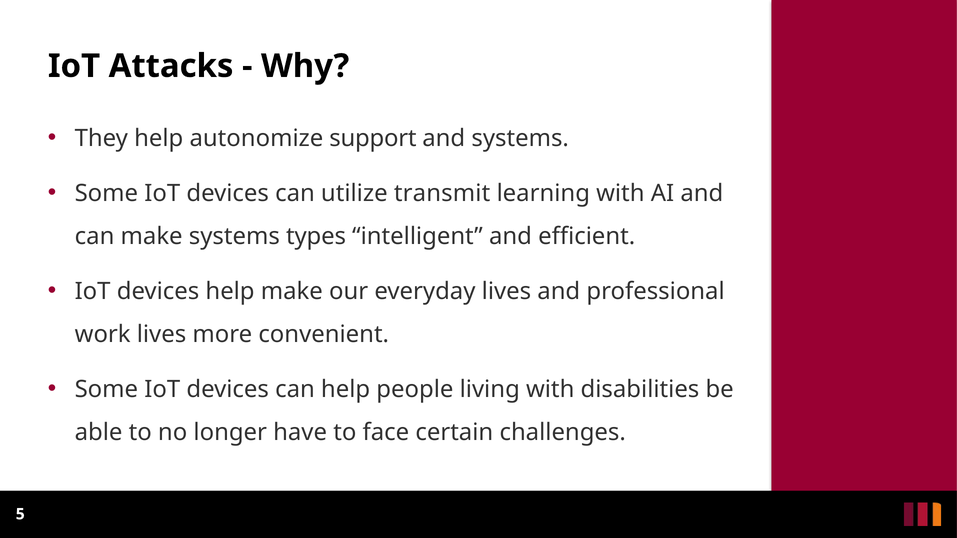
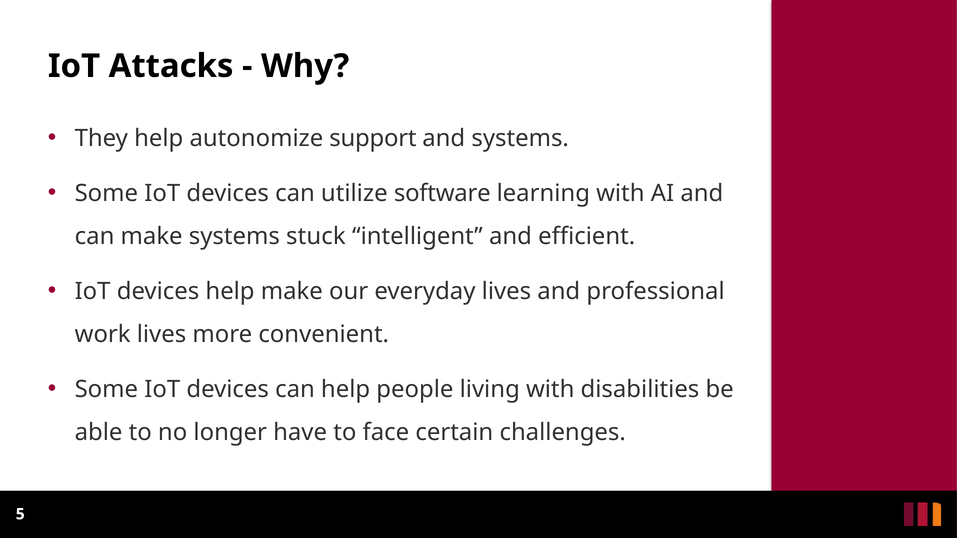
transmit: transmit -> software
types: types -> stuck
